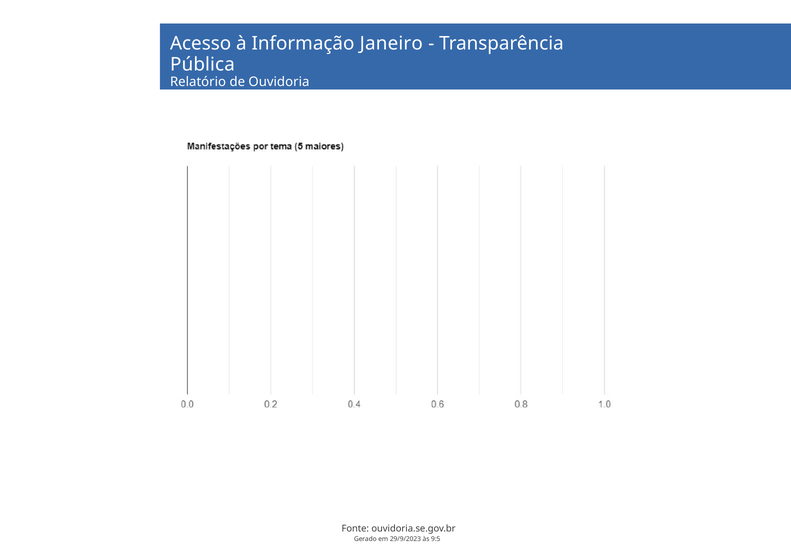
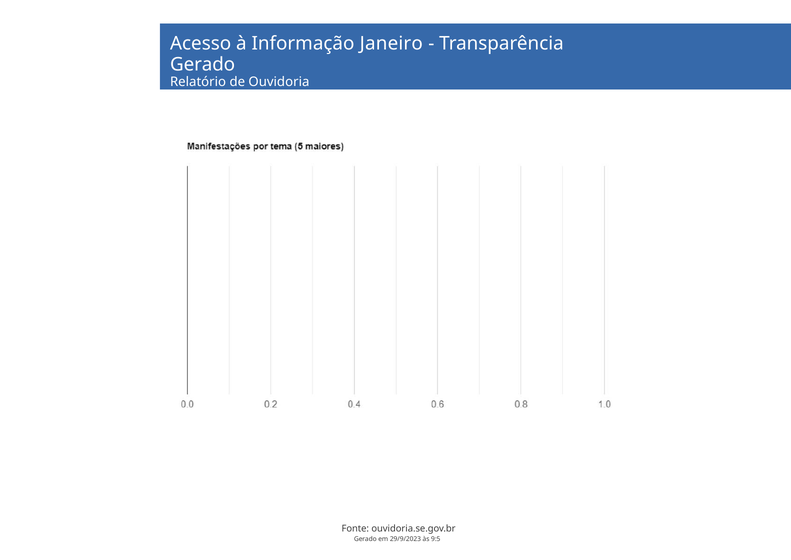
Pública at (202, 65): Pública -> Gerado
